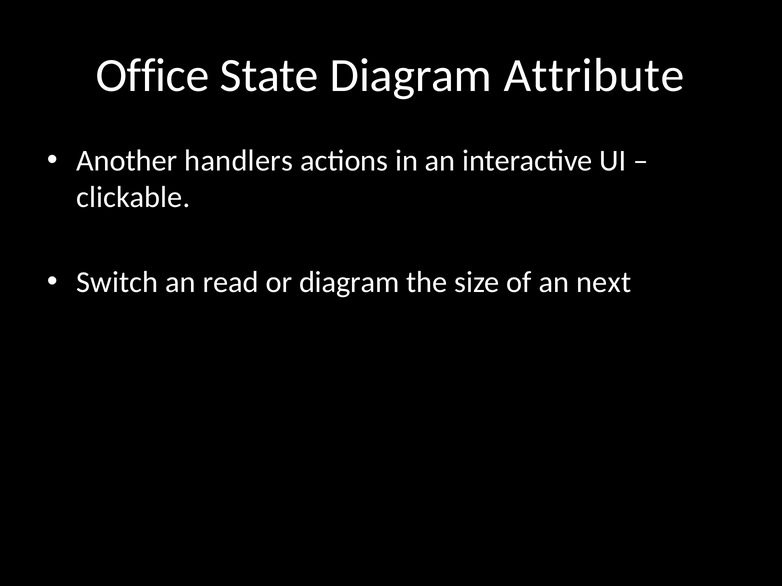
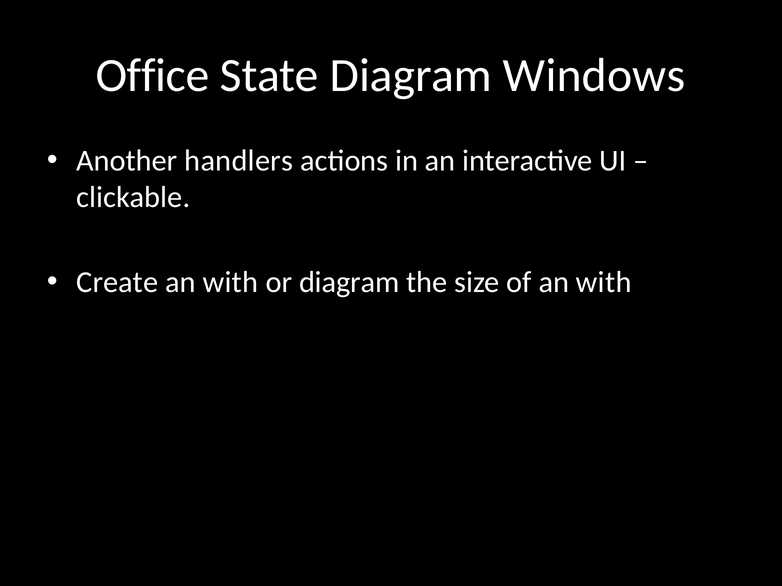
Attribute: Attribute -> Windows
Switch: Switch -> Create
read at (231, 283): read -> with
of an next: next -> with
